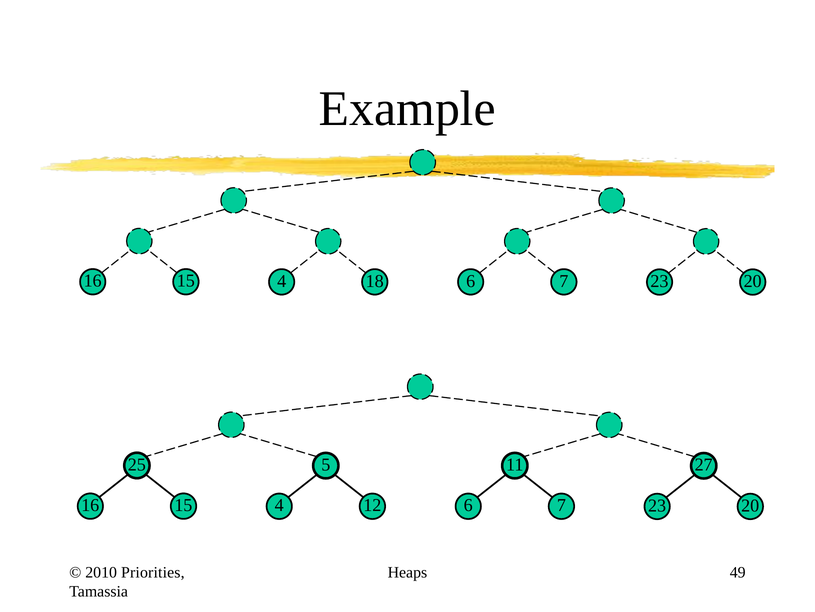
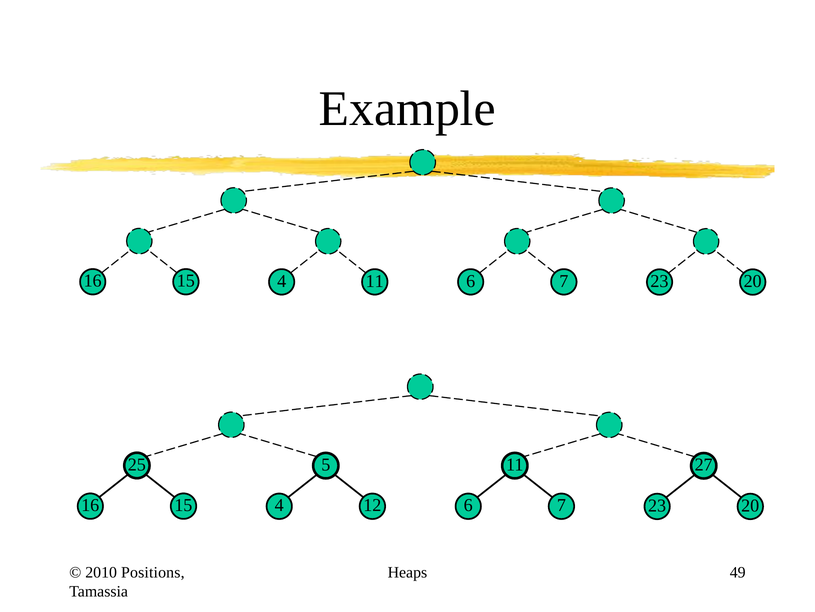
16 18: 18 -> 11
Priorities: Priorities -> Positions
